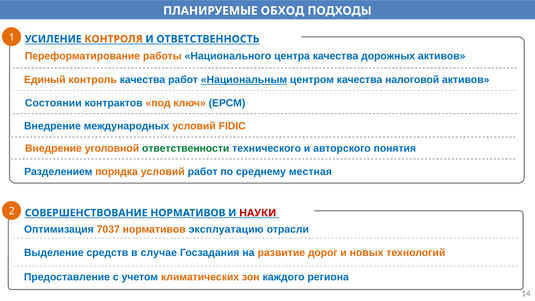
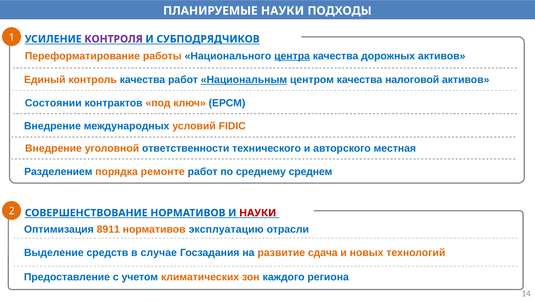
ПЛАНИРУЕМЫЕ ОБХОД: ОБХОД -> НАУКИ
КОНТРОЛЯ colour: orange -> purple
ОТВЕТСТВЕННОСТЬ: ОТВЕТСТВЕННОСТЬ -> СУБПОДРЯДЧИКОВ
центра underline: none -> present
ответственности colour: green -> blue
понятия: понятия -> местная
порядка условий: условий -> ремонте
местная: местная -> среднем
7037: 7037 -> 8911
дорог: дорог -> сдача
